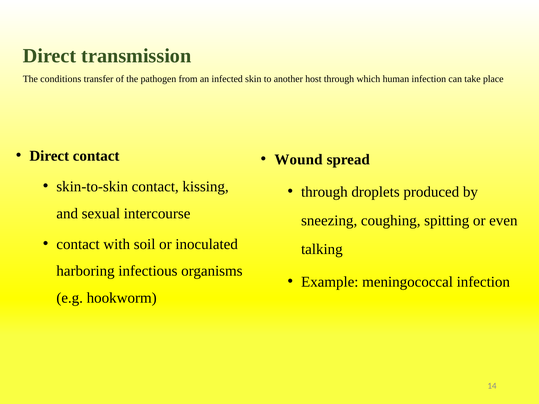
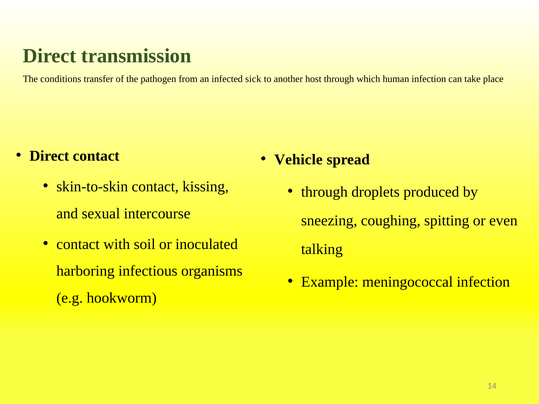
skin: skin -> sick
Wound: Wound -> Vehicle
